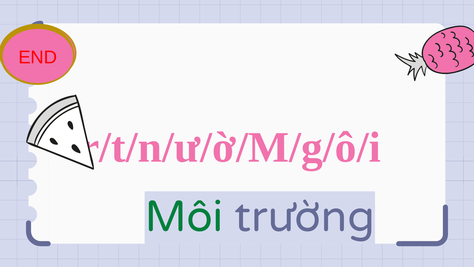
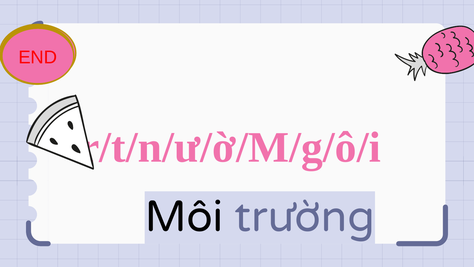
Môi colour: green -> black
